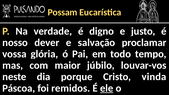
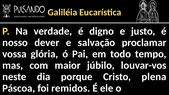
Possam: Possam -> Galiléia
vinda: vinda -> plena
ele underline: present -> none
